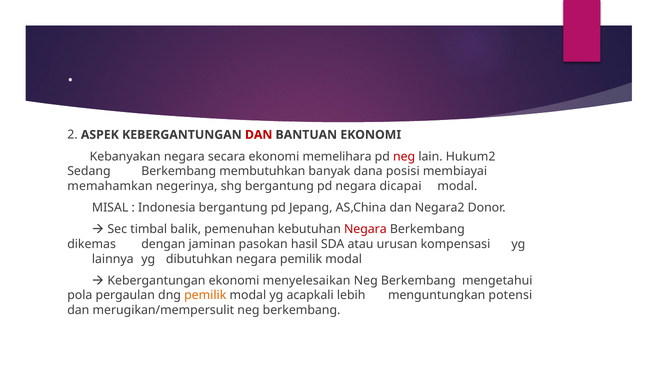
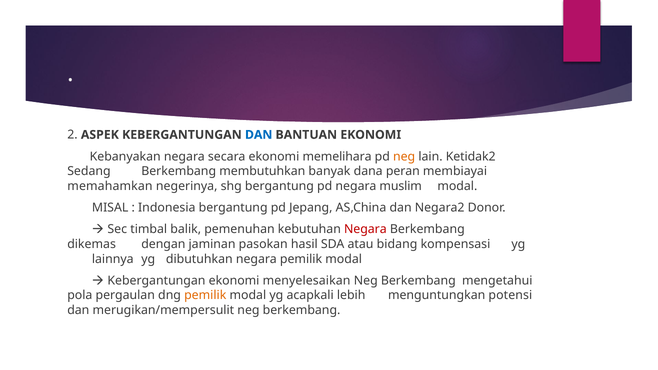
DAN at (259, 135) colour: red -> blue
neg at (404, 156) colour: red -> orange
Hukum2: Hukum2 -> Ketidak2
posisi: posisi -> peran
dicapai: dicapai -> muslim
urusan: urusan -> bidang
